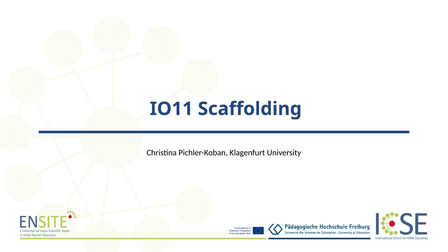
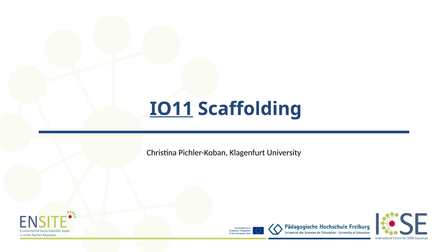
IO11 underline: none -> present
